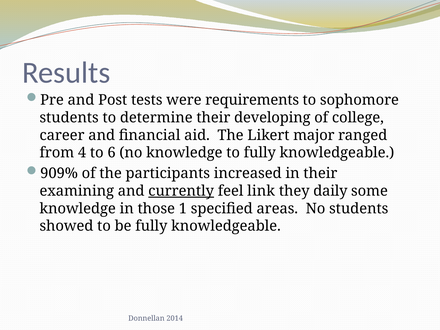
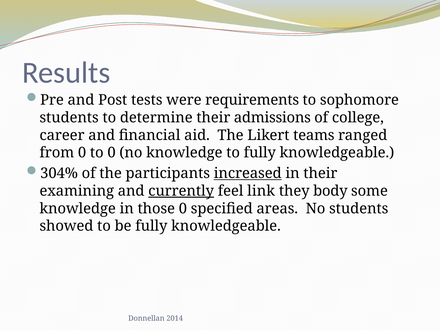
developing: developing -> admissions
major: major -> teams
from 4: 4 -> 0
to 6: 6 -> 0
909%: 909% -> 304%
increased underline: none -> present
daily: daily -> body
those 1: 1 -> 0
